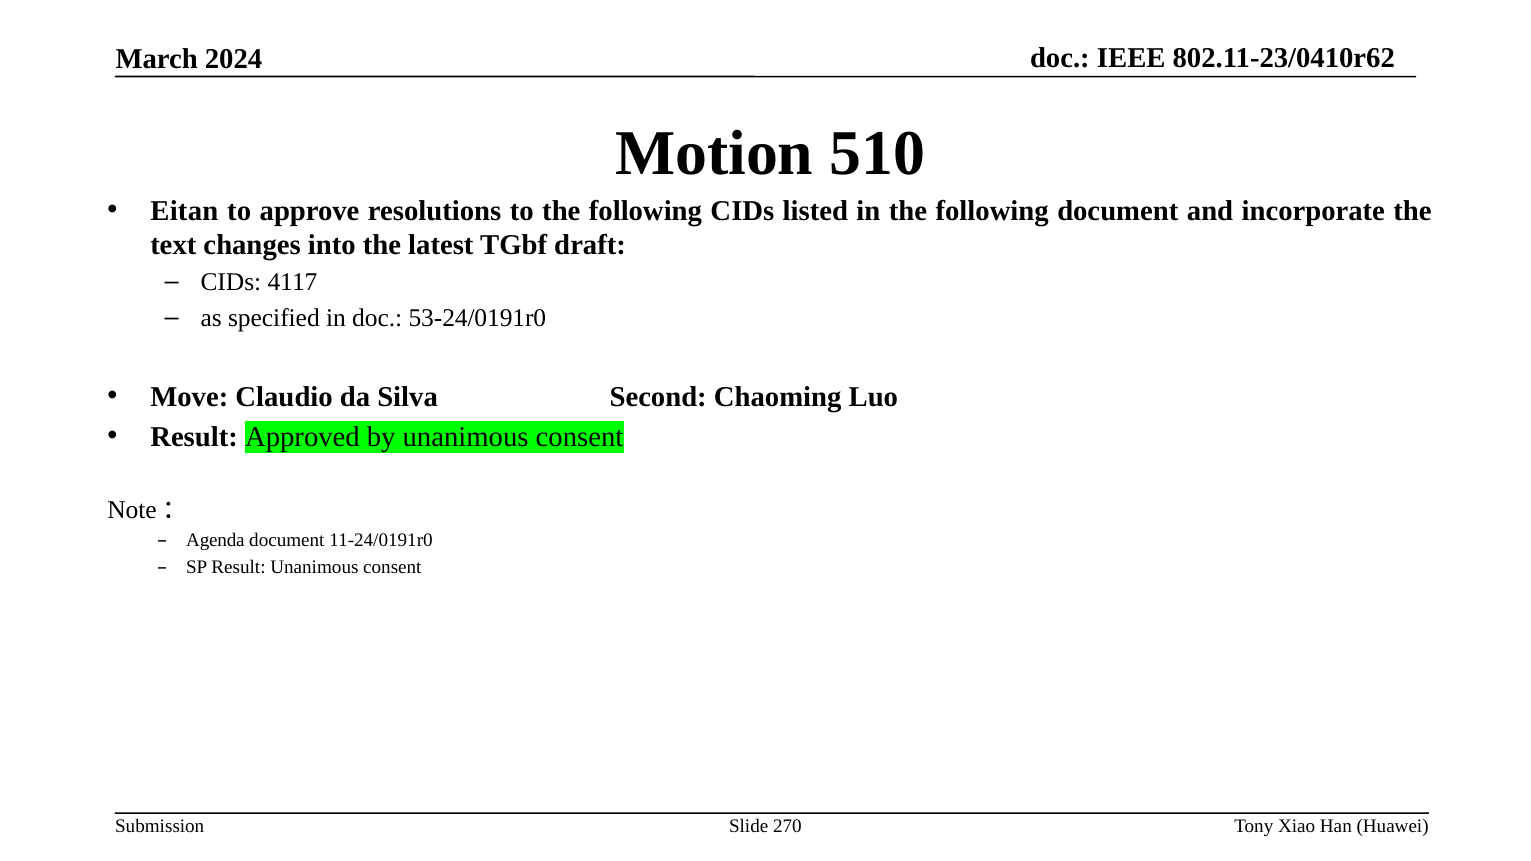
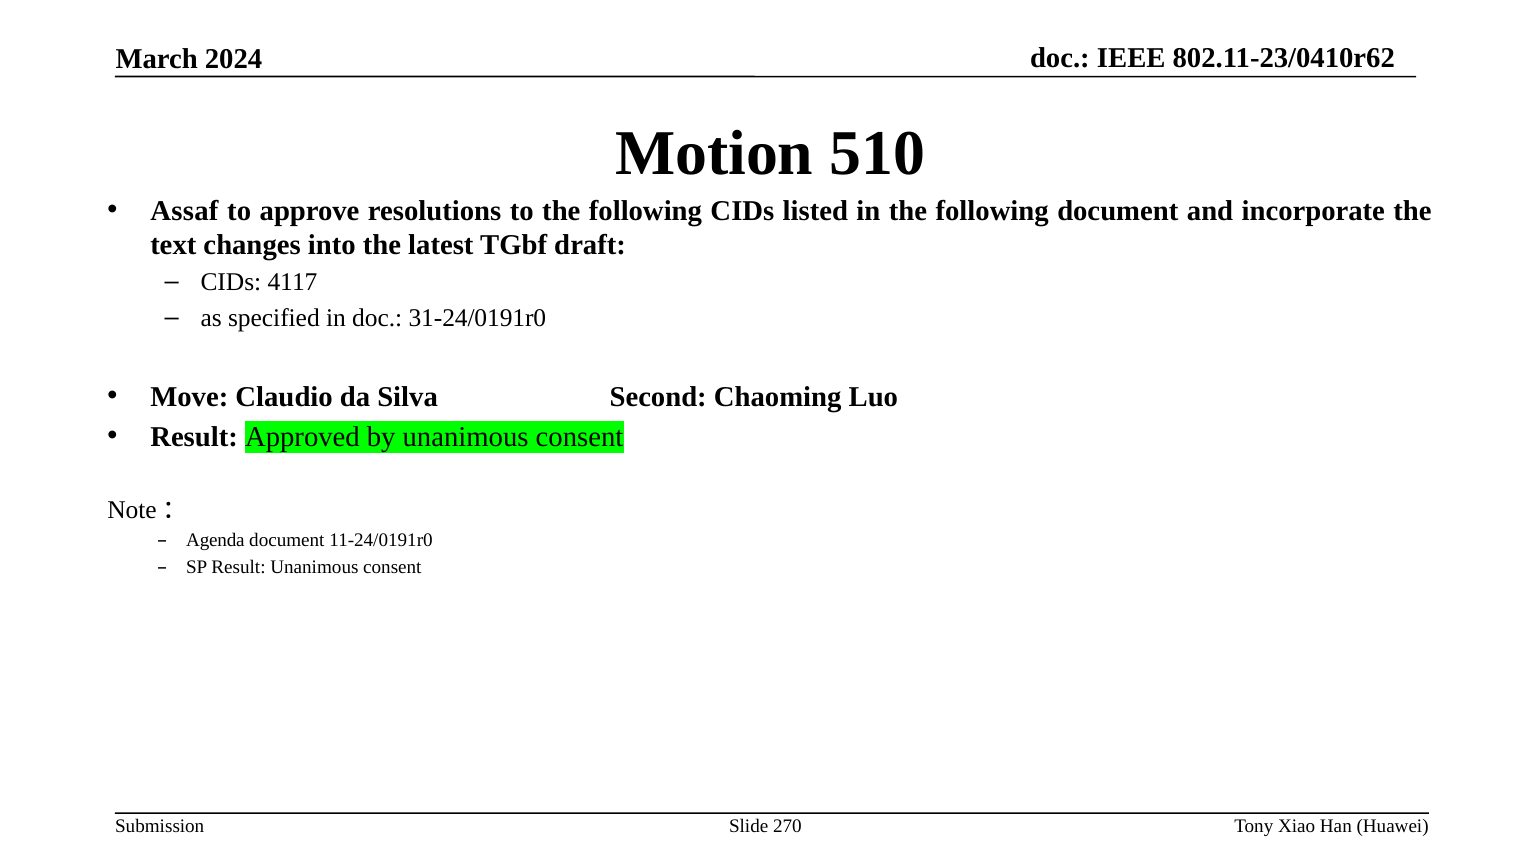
Eitan: Eitan -> Assaf
53-24/0191r0: 53-24/0191r0 -> 31-24/0191r0
